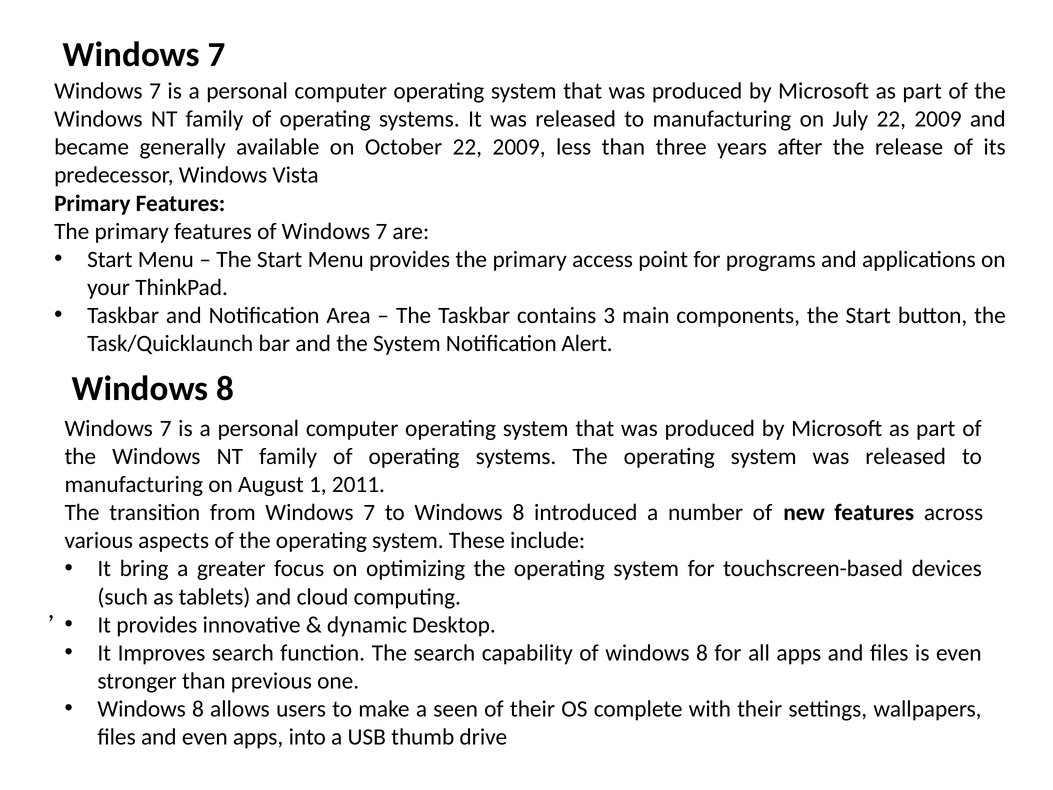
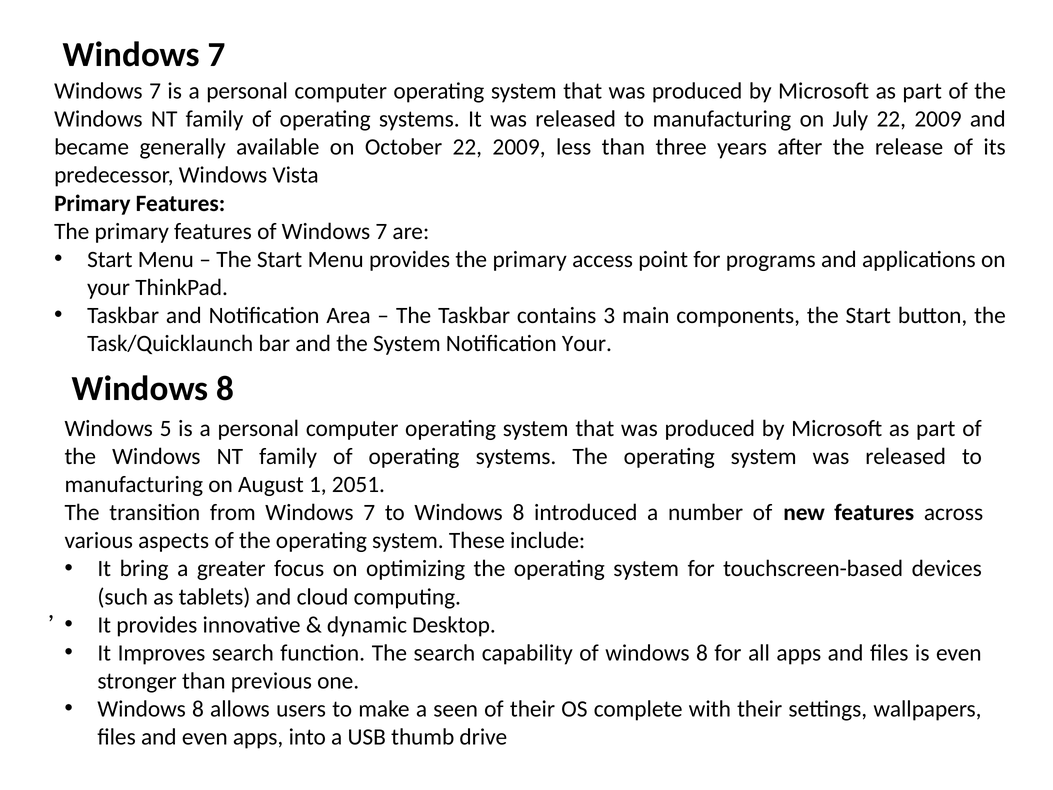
Notification Alert: Alert -> Your
7 at (166, 428): 7 -> 5
2011: 2011 -> 2051
